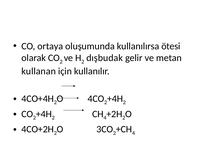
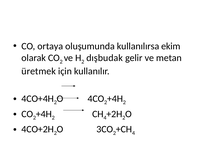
ötesi: ötesi -> ekim
kullanan: kullanan -> üretmek
